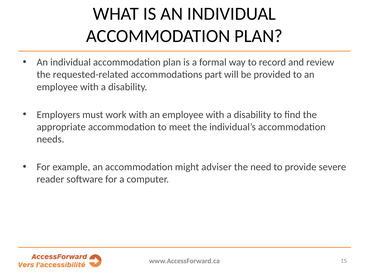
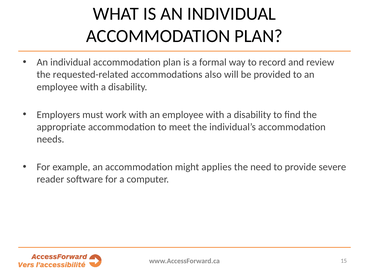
part: part -> also
adviser: adviser -> applies
